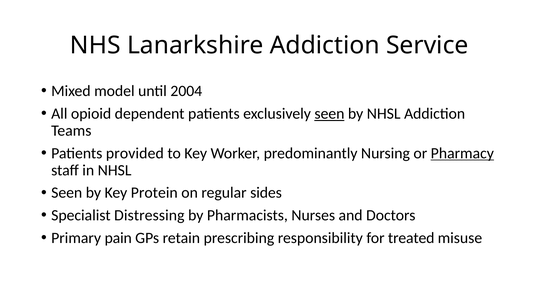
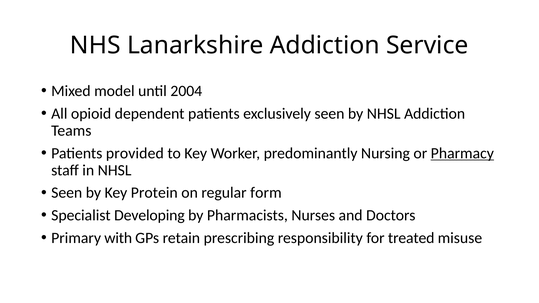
seen at (329, 114) underline: present -> none
sides: sides -> form
Distressing: Distressing -> Developing
pain: pain -> with
